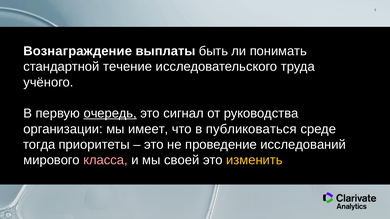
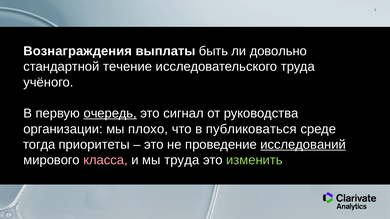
Вознаграждение: Вознаграждение -> Вознаграждения
понимать: понимать -> довольно
имеет: имеет -> плохо
исследований underline: none -> present
мы своей: своей -> труда
изменить colour: yellow -> light green
